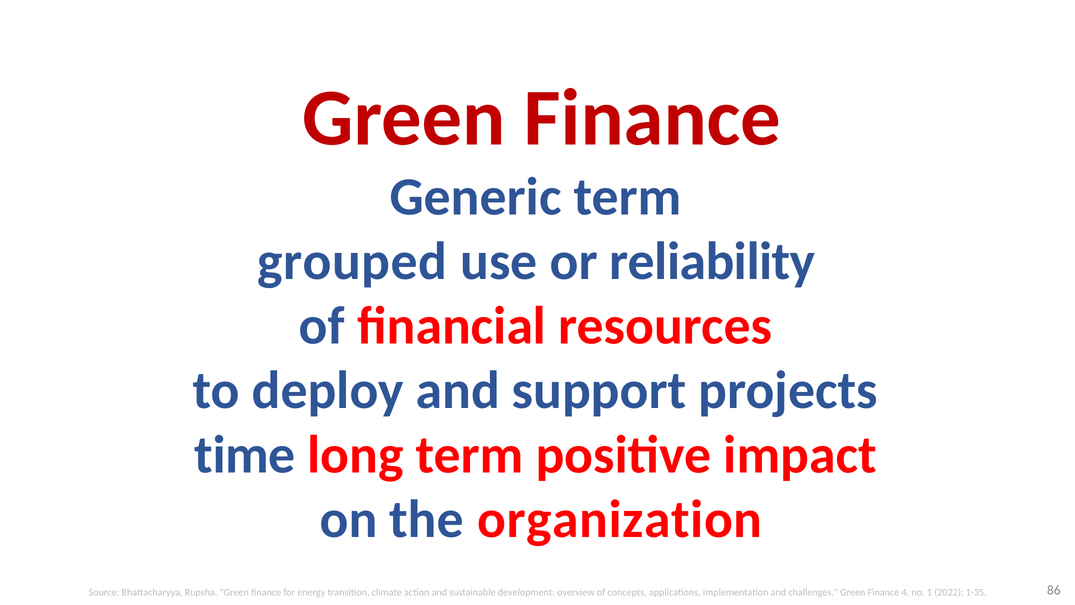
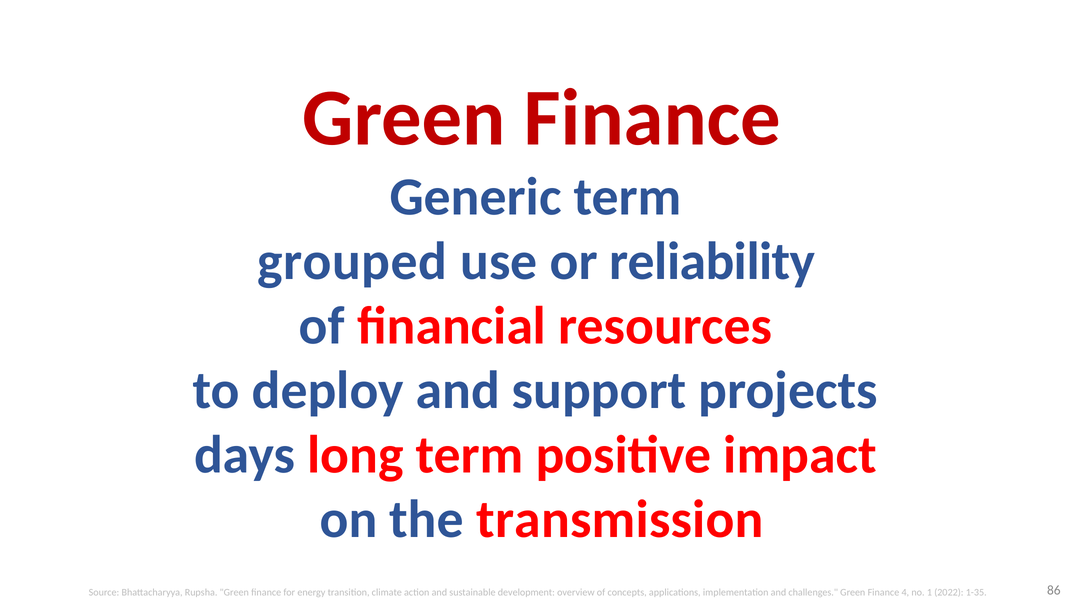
time: time -> days
organization: organization -> transmission
